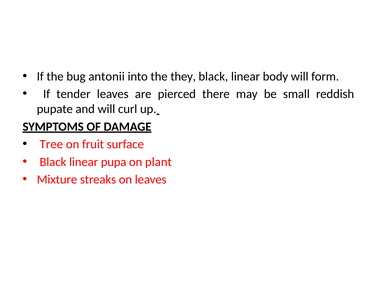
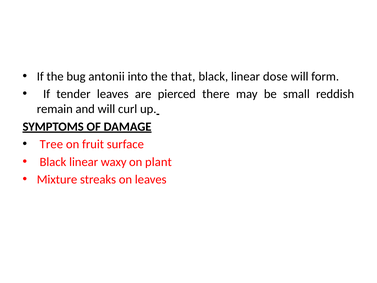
they: they -> that
body: body -> dose
pupate: pupate -> remain
pupa: pupa -> waxy
